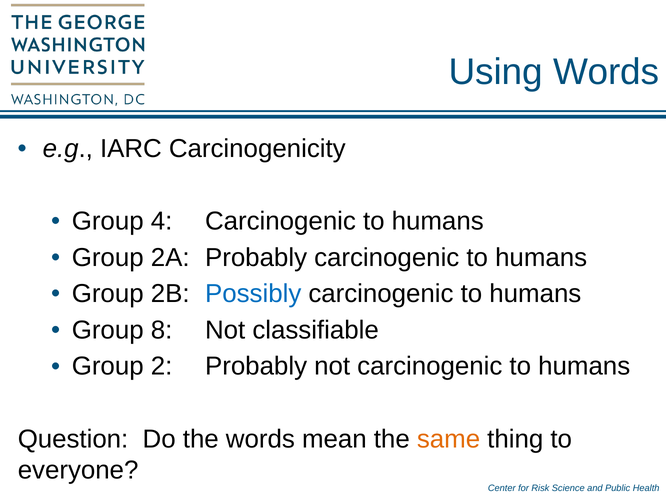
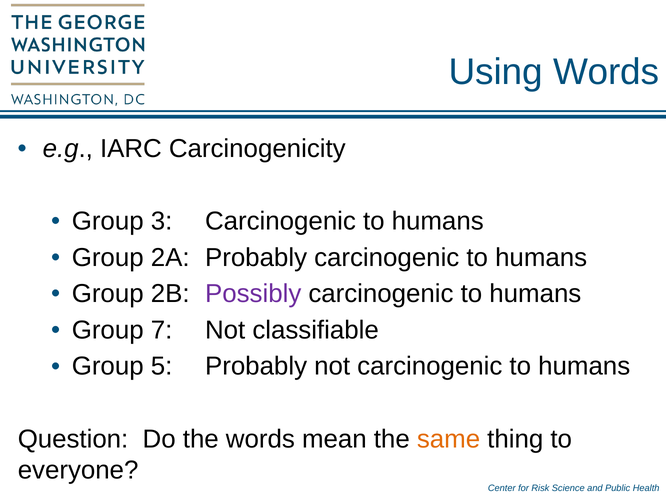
4: 4 -> 3
Possibly colour: blue -> purple
8: 8 -> 7
2: 2 -> 5
